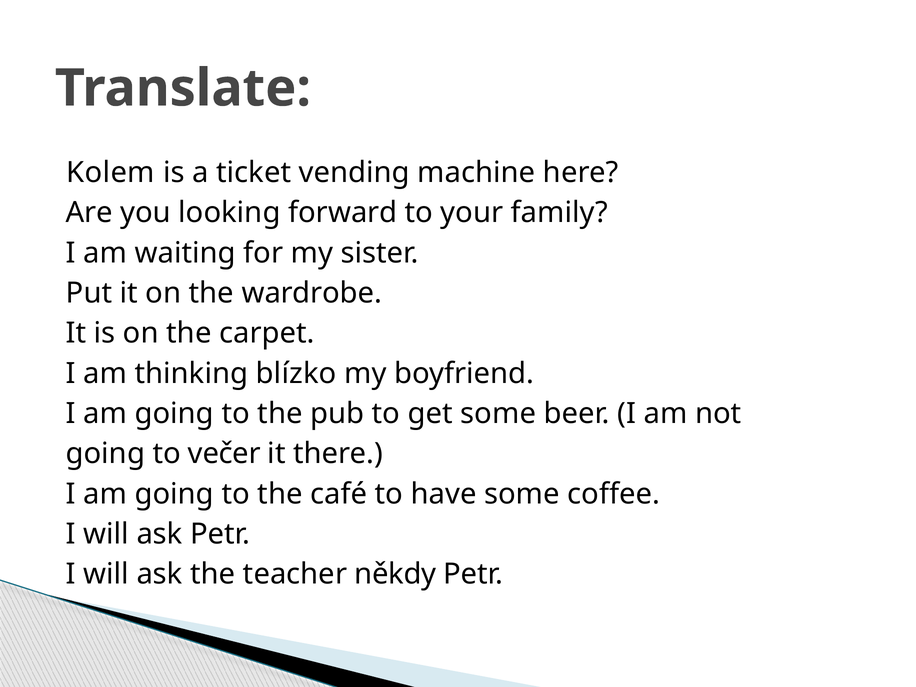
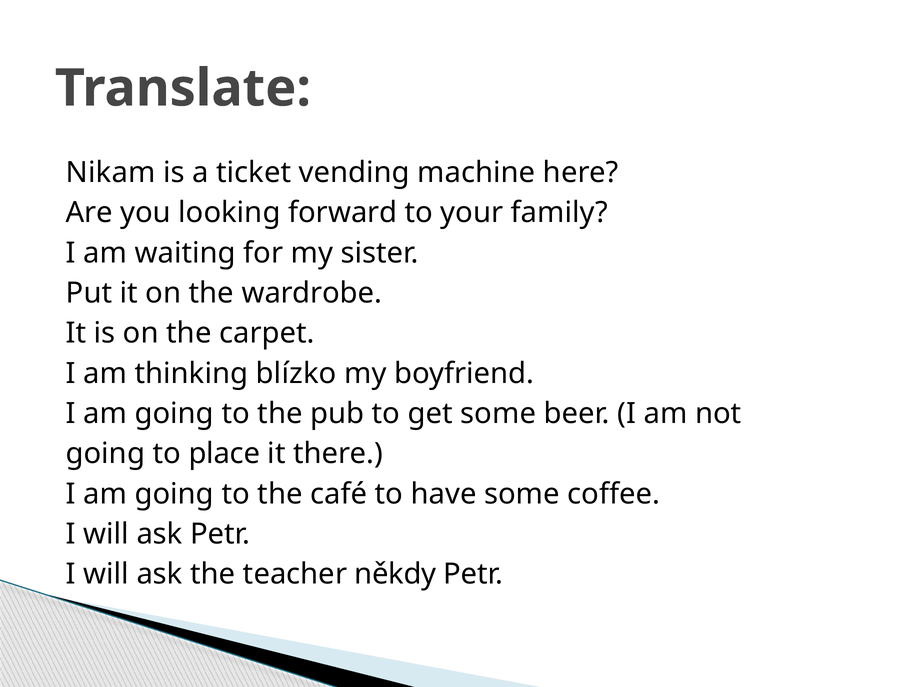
Kolem: Kolem -> Nikam
večer: večer -> place
